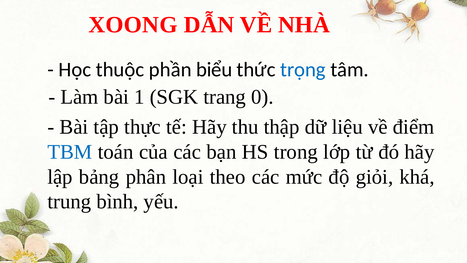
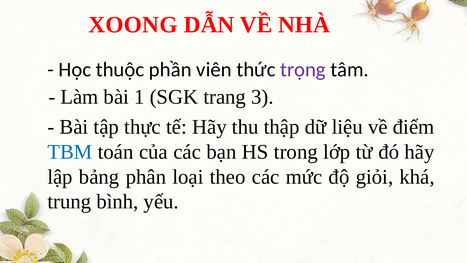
biểu: biểu -> viên
trọng colour: blue -> purple
0: 0 -> 3
